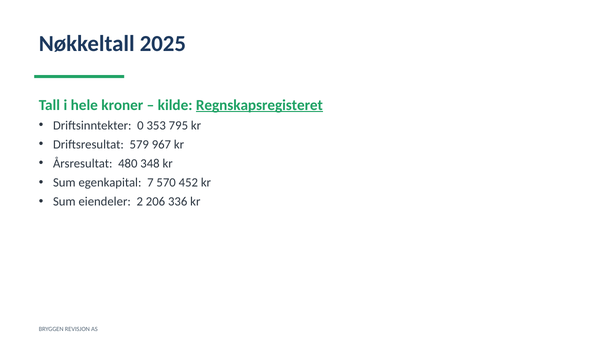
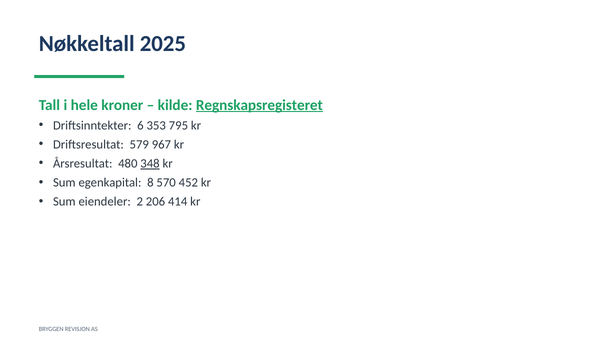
0: 0 -> 6
348 underline: none -> present
7: 7 -> 8
336: 336 -> 414
